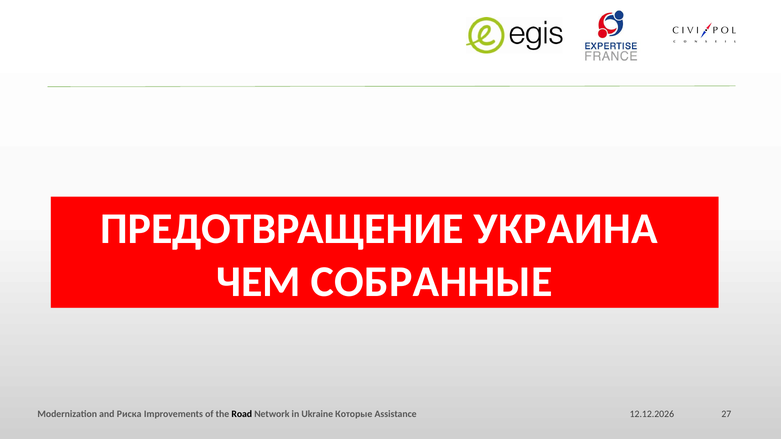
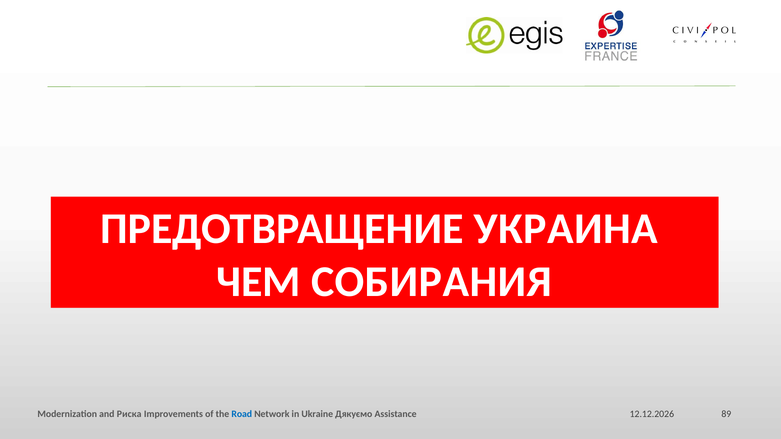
СОБРАННЫЕ: СОБРАННЫЕ -> СОБИРАНИЯ
Road colour: black -> blue
Которые: Которые -> Дякуємо
27: 27 -> 89
